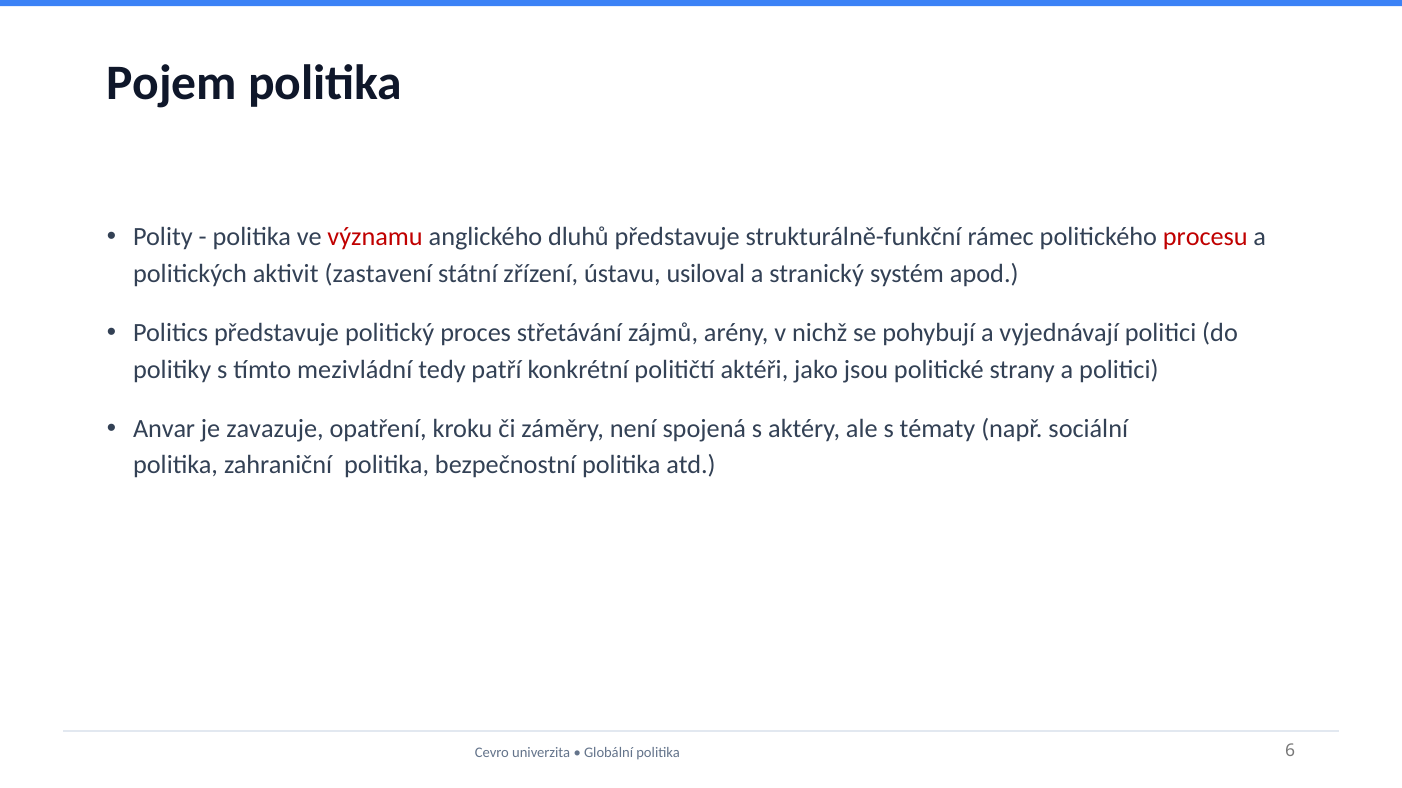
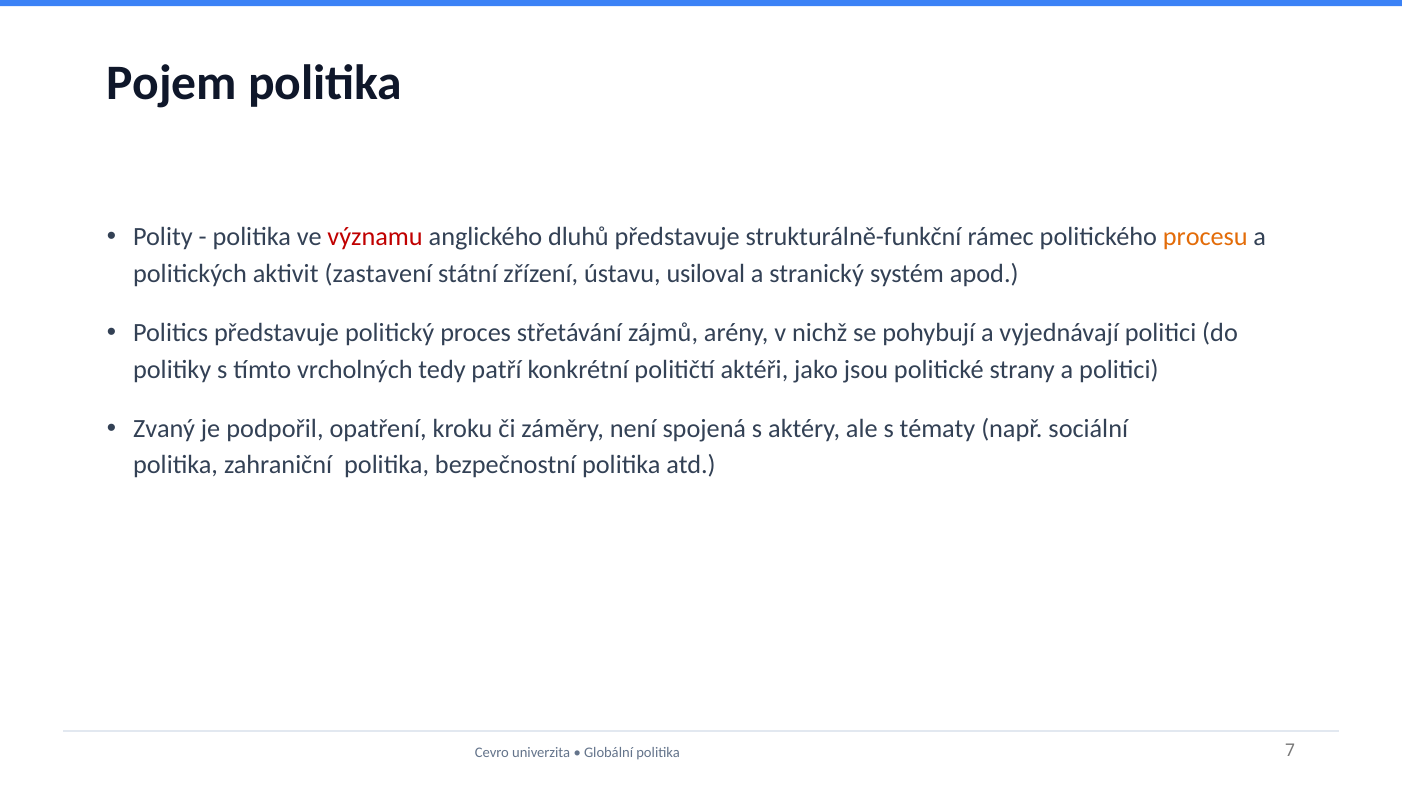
procesu colour: red -> orange
mezivládní: mezivládní -> vrcholných
Anvar: Anvar -> Zvaný
zavazuje: zavazuje -> podpořil
6: 6 -> 7
